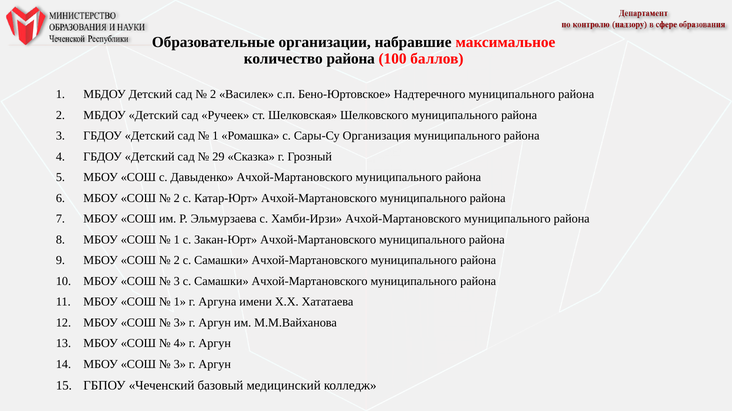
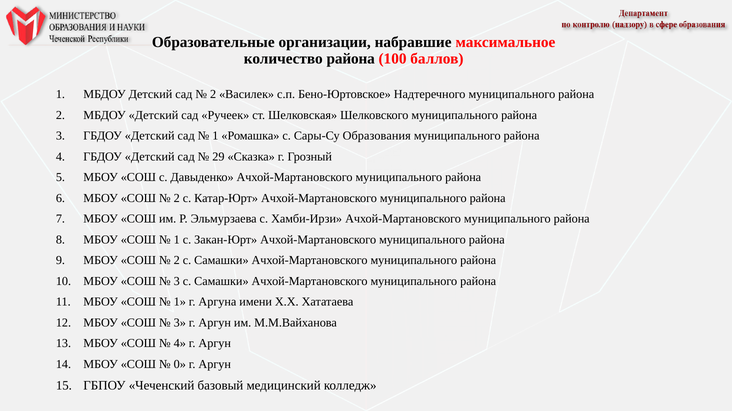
Организация: Организация -> Образования
3 at (180, 365): 3 -> 0
